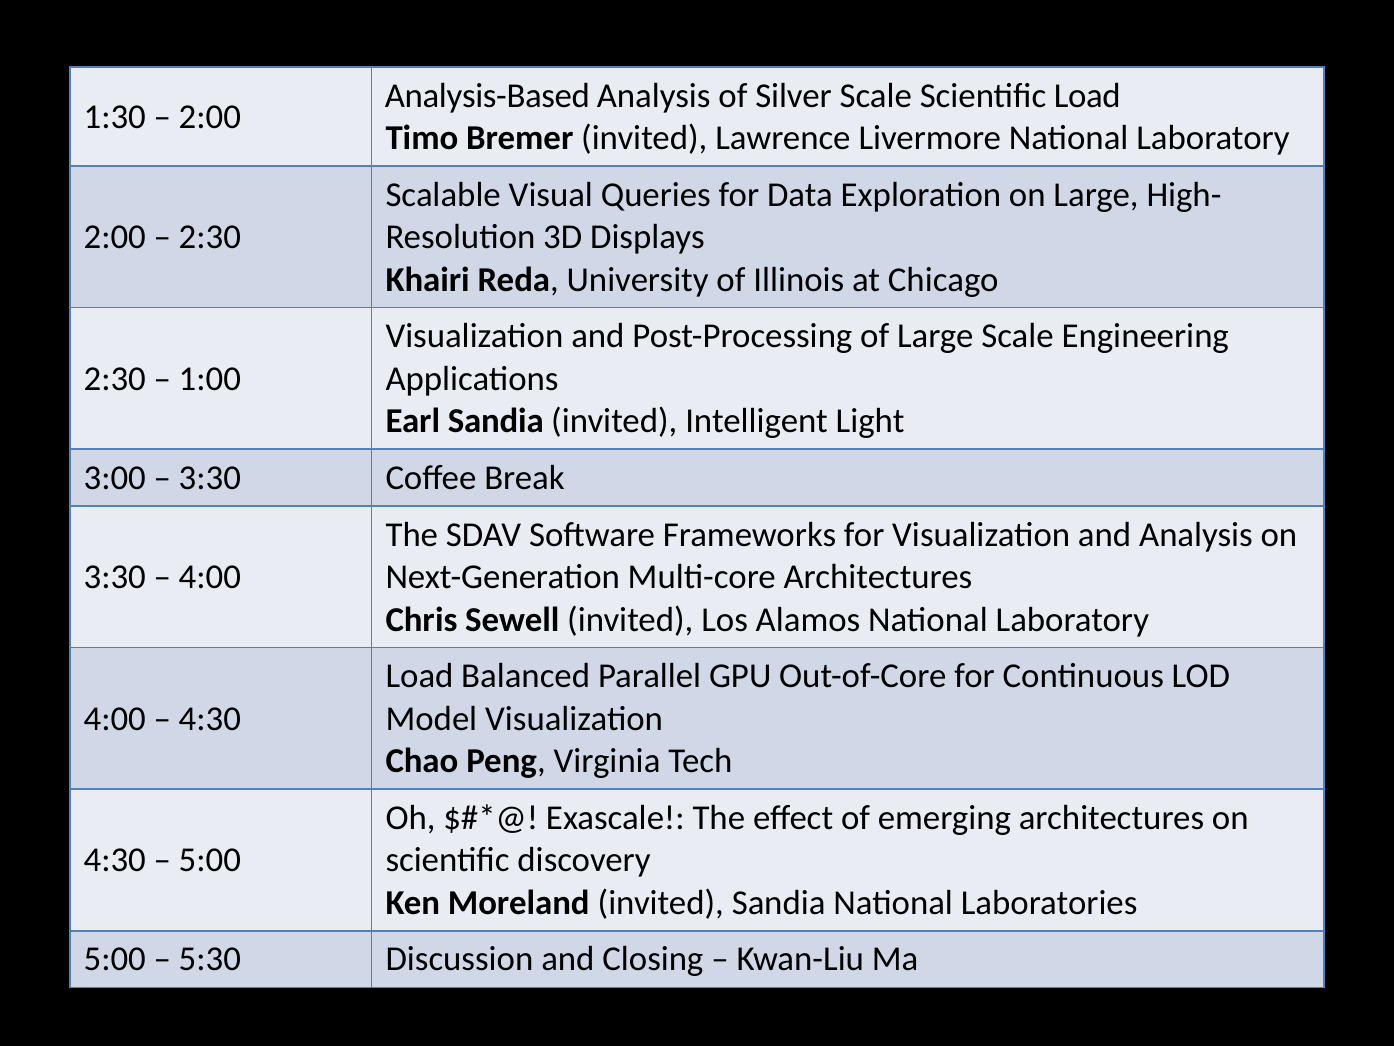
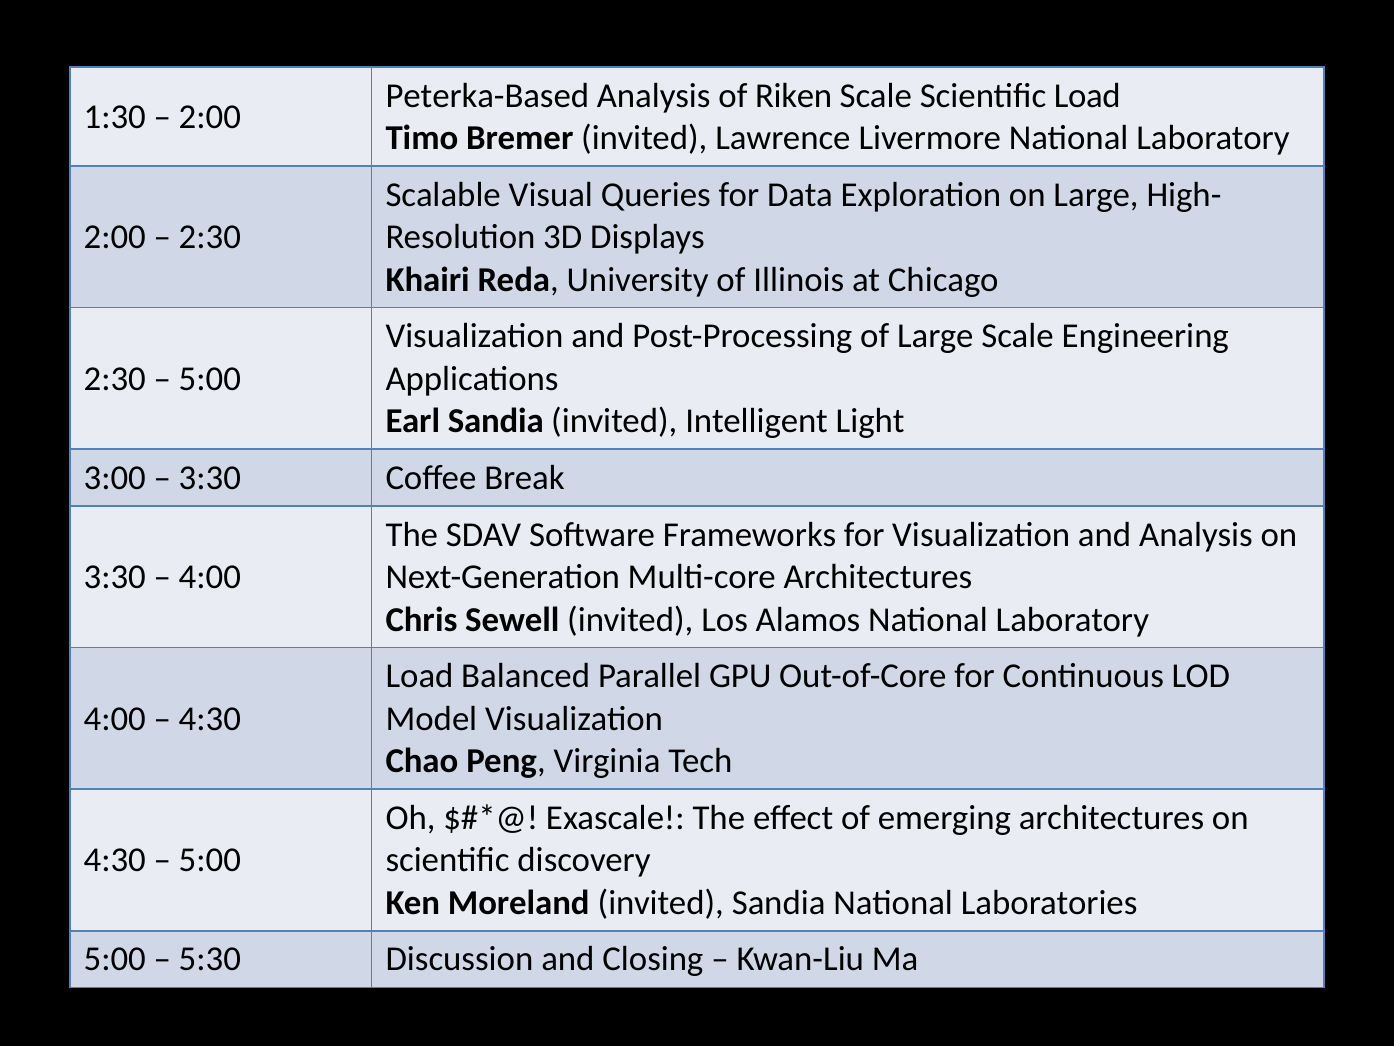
Analysis-Based: Analysis-Based -> Peterka-Based
Silver: Silver -> Riken
1:00 at (210, 379): 1:00 -> 5:00
